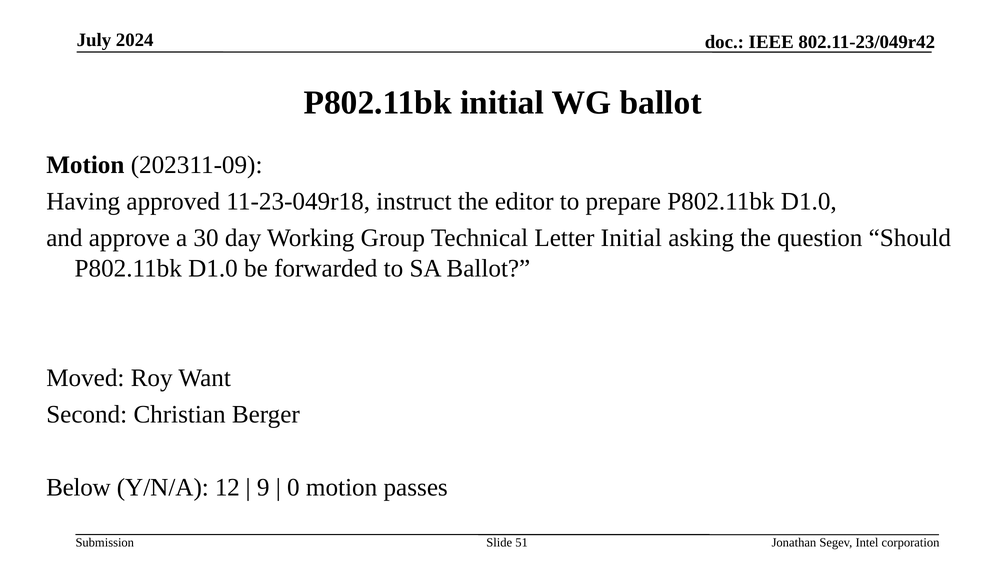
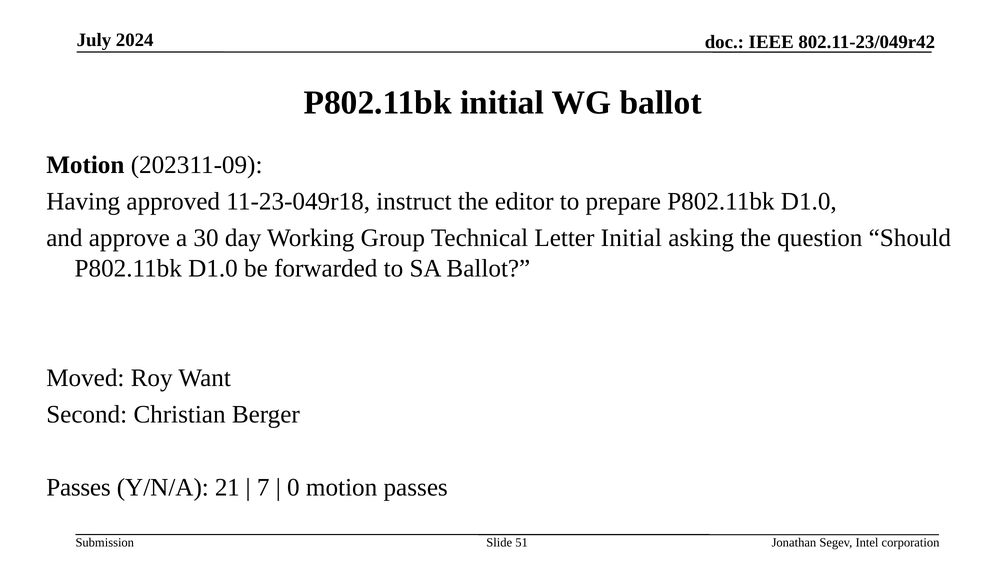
Below at (78, 487): Below -> Passes
12: 12 -> 21
9: 9 -> 7
